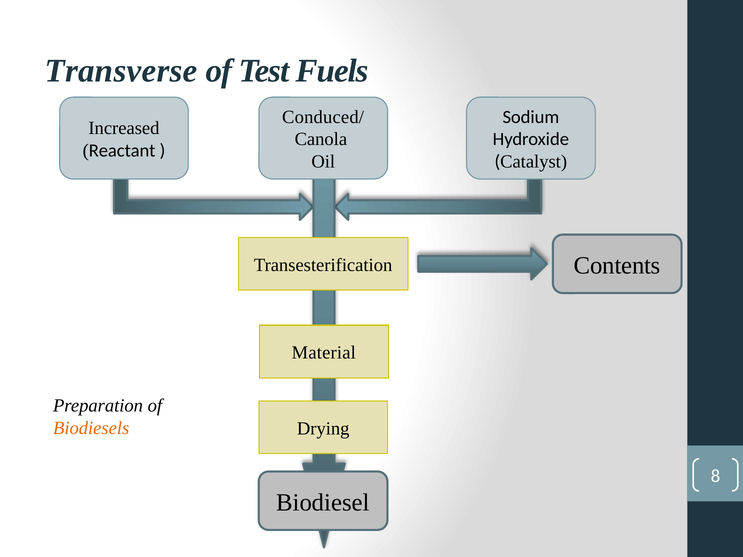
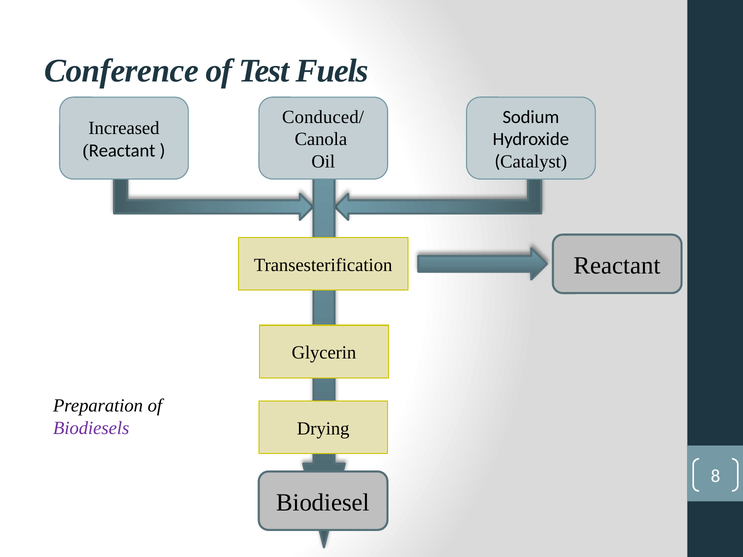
Transverse: Transverse -> Conference
Contents at (617, 266): Contents -> Reactant
Material: Material -> Glycerin
Biodiesels colour: orange -> purple
